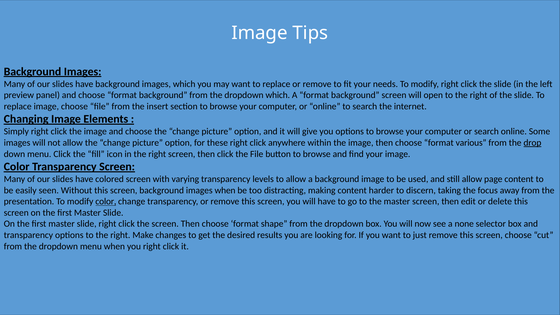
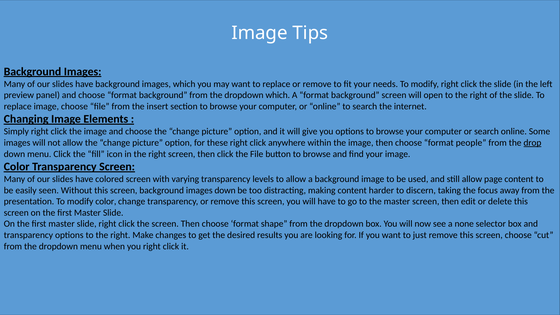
various: various -> people
images when: when -> down
color at (106, 202) underline: present -> none
